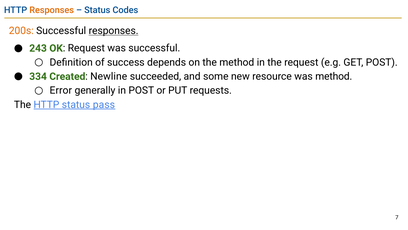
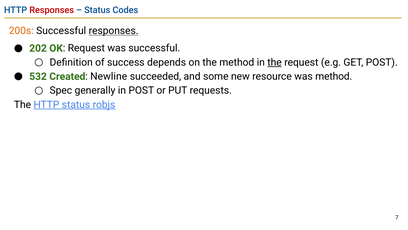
Responses at (52, 10) colour: orange -> red
243: 243 -> 202
the at (275, 62) underline: none -> present
334: 334 -> 532
Error: Error -> Spec
pass: pass -> robjs
